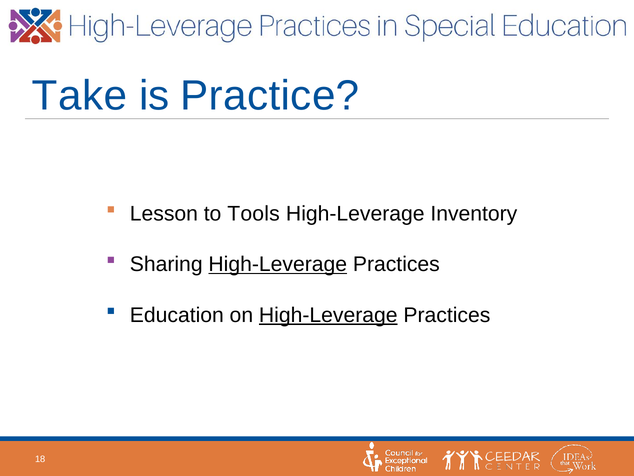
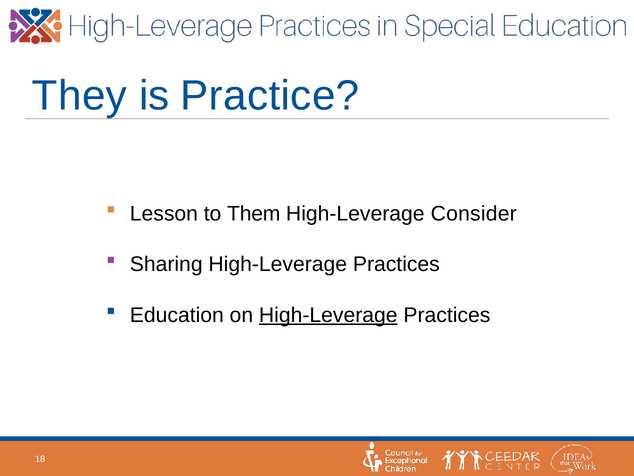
Take: Take -> They
Tools: Tools -> Them
Inventory: Inventory -> Consider
High-Leverage at (278, 264) underline: present -> none
